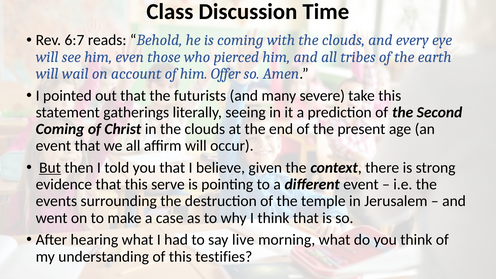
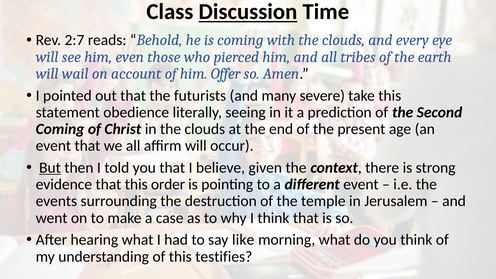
Discussion underline: none -> present
6:7: 6:7 -> 2:7
gatherings: gatherings -> obedience
serve: serve -> order
live: live -> like
